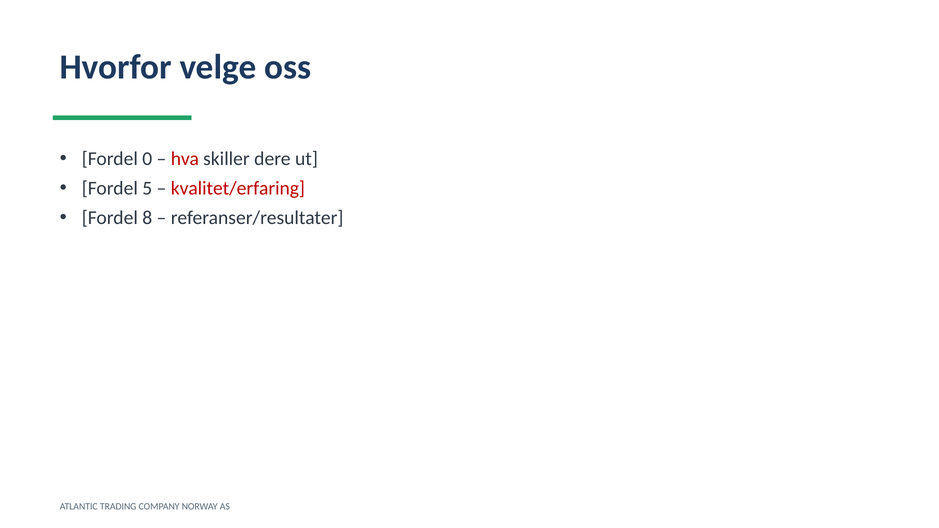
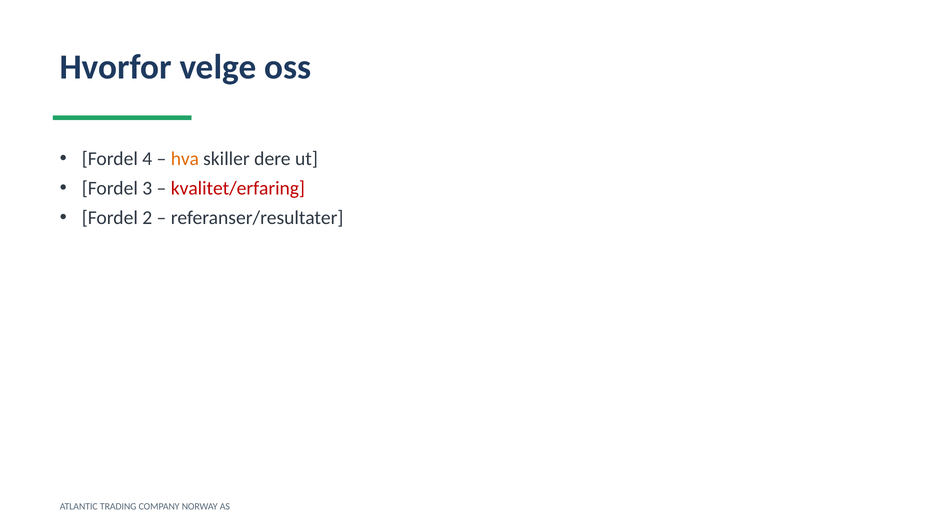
0: 0 -> 4
hva colour: red -> orange
5: 5 -> 3
8: 8 -> 2
